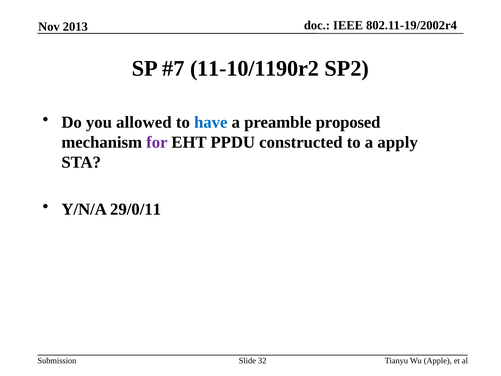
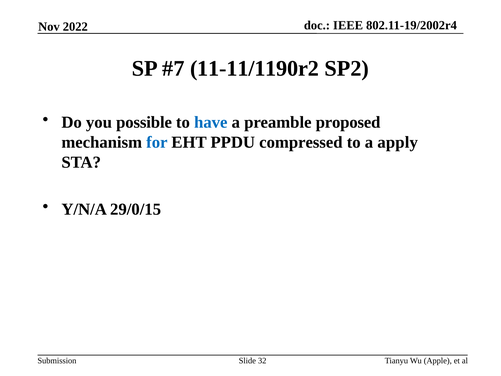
2013: 2013 -> 2022
11-10/1190r2: 11-10/1190r2 -> 11-11/1190r2
allowed: allowed -> possible
for colour: purple -> blue
constructed: constructed -> compressed
29/0/11: 29/0/11 -> 29/0/15
